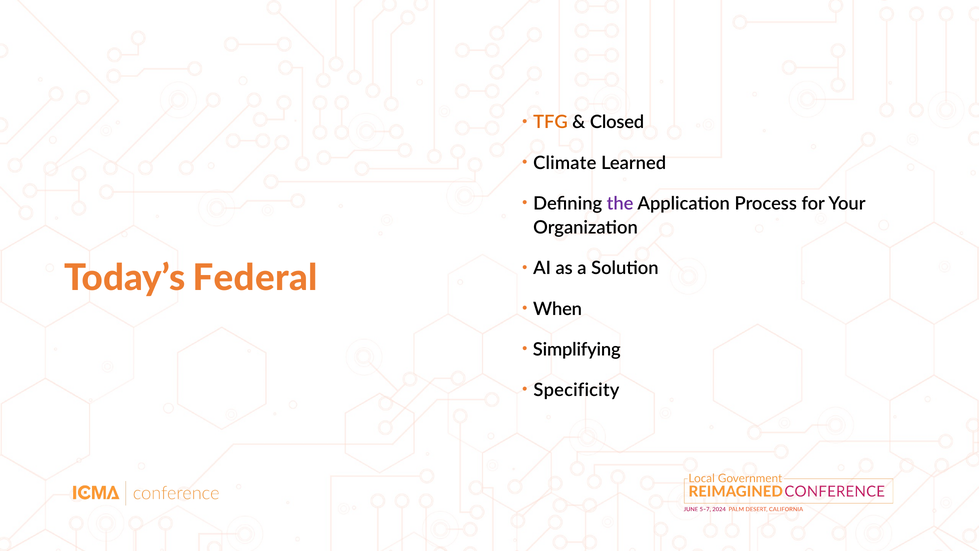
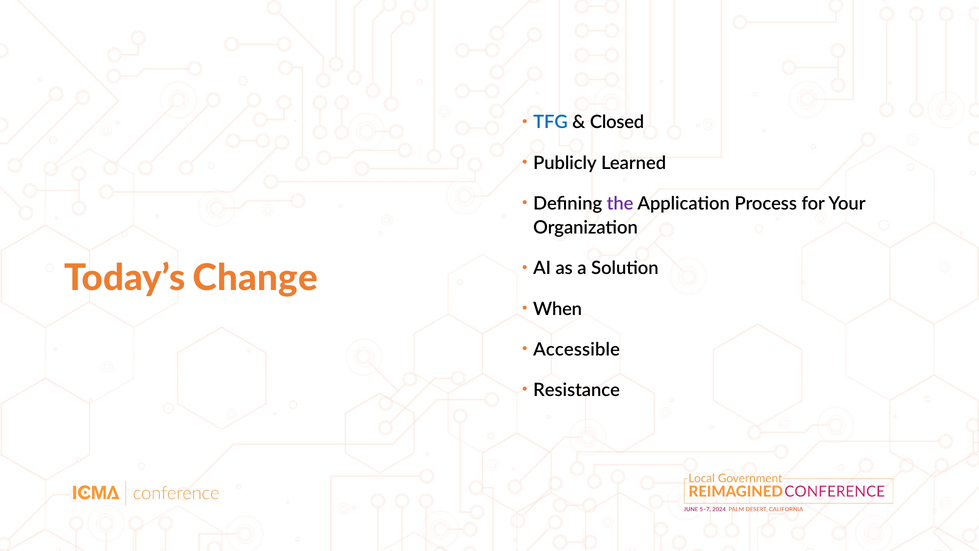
TFG colour: orange -> blue
Climate: Climate -> Publicly
Federal: Federal -> Change
Simplifying: Simplifying -> Accessible
Specificity: Specificity -> Resistance
